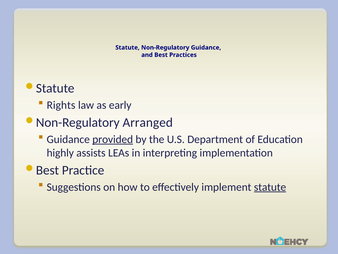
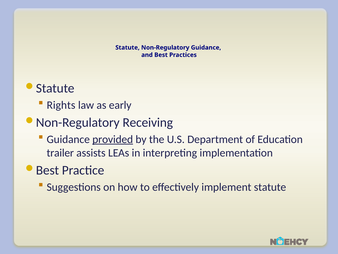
Arranged: Arranged -> Receiving
highly: highly -> trailer
statute at (270, 187) underline: present -> none
